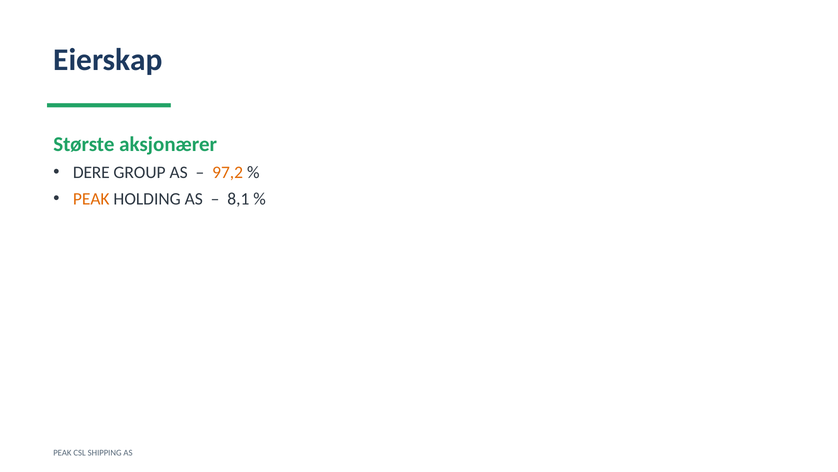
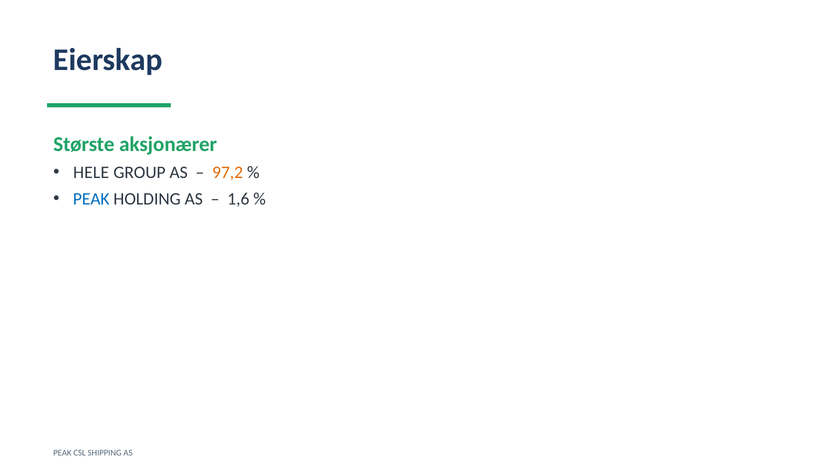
DERE: DERE -> HELE
PEAK at (91, 199) colour: orange -> blue
8,1: 8,1 -> 1,6
